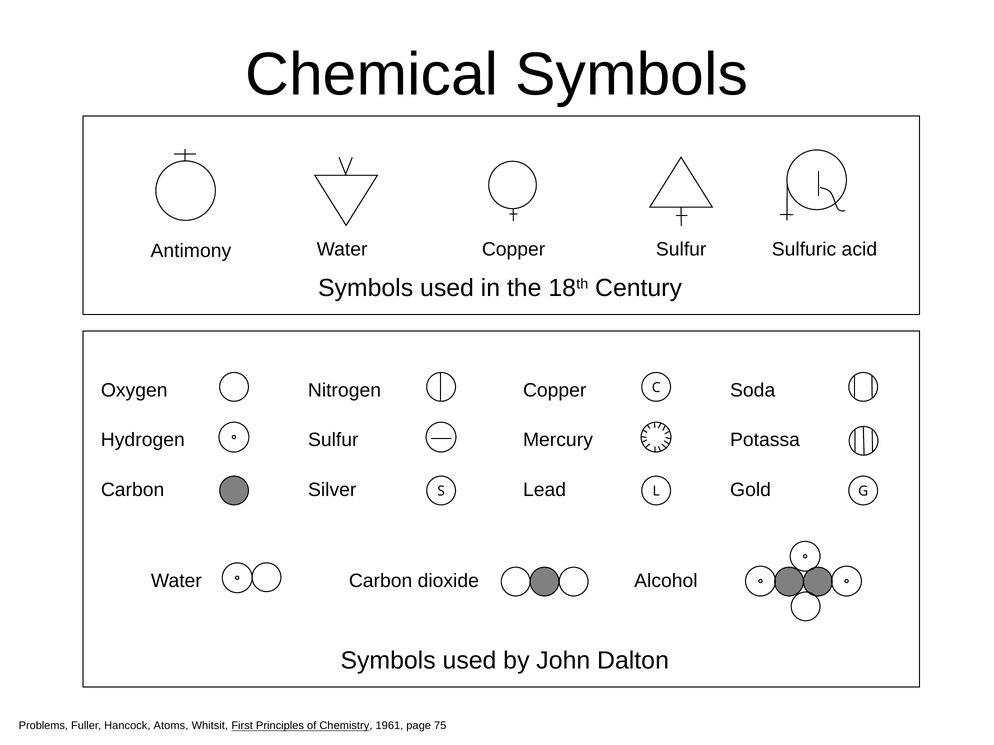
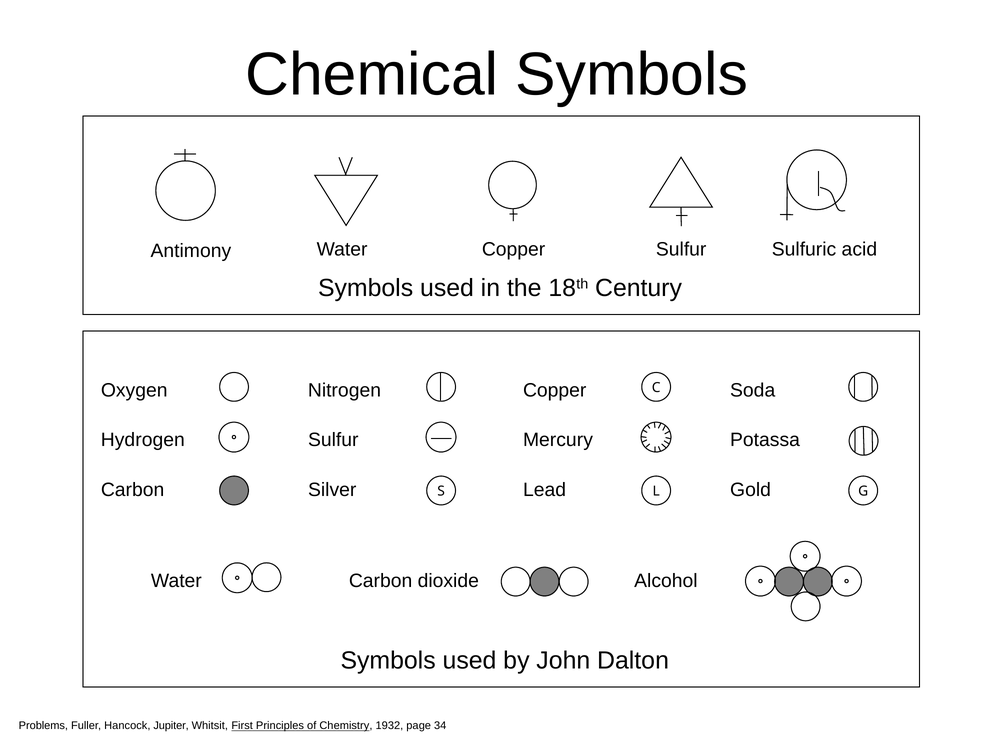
Atoms: Atoms -> Jupiter
1961: 1961 -> 1932
75: 75 -> 34
